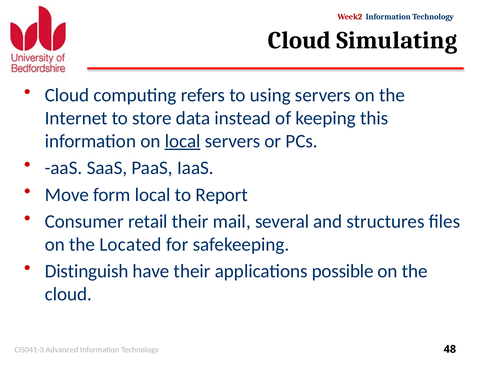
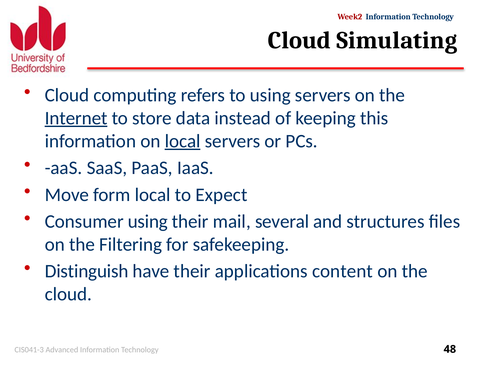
Internet underline: none -> present
Report: Report -> Expect
Consumer retail: retail -> using
Located: Located -> Filtering
possible: possible -> content
